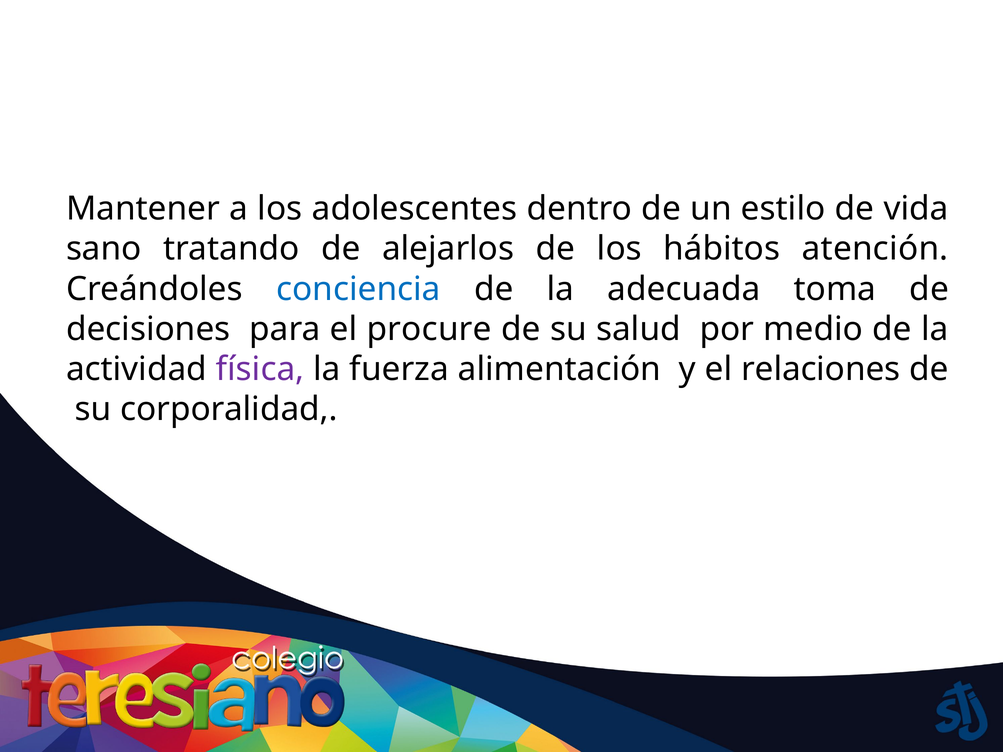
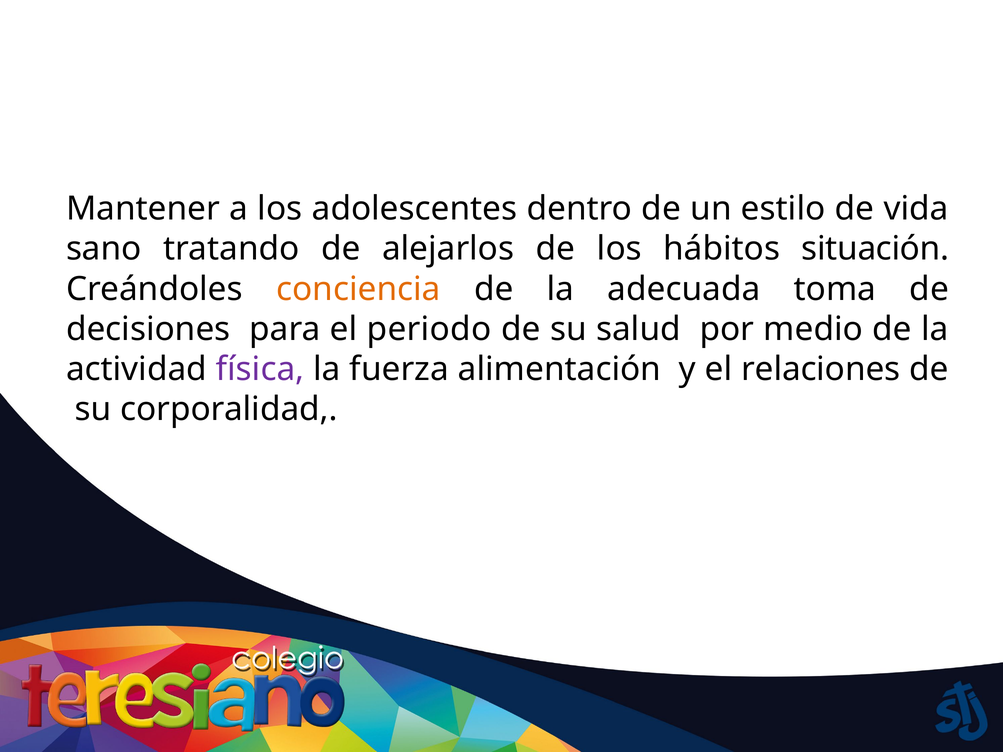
atención: atención -> situación
conciencia colour: blue -> orange
procure: procure -> periodo
